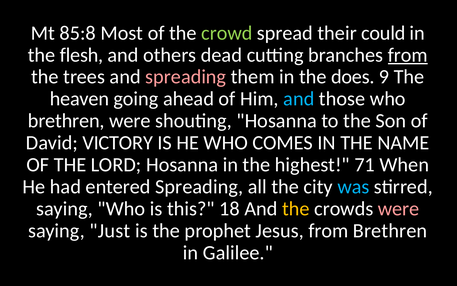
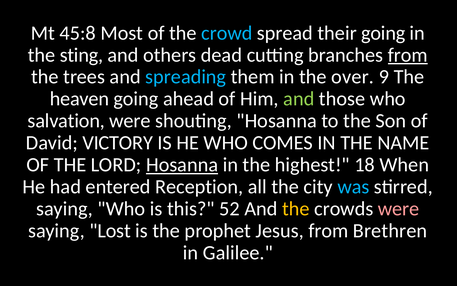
85:8: 85:8 -> 45:8
crowd colour: light green -> light blue
their could: could -> going
flesh: flesh -> sting
spreading at (186, 77) colour: pink -> light blue
does: does -> over
and at (299, 99) colour: light blue -> light green
brethren at (66, 121): brethren -> salvation
Hosanna at (182, 165) underline: none -> present
71: 71 -> 18
entered Spreading: Spreading -> Reception
18: 18 -> 52
Just: Just -> Lost
